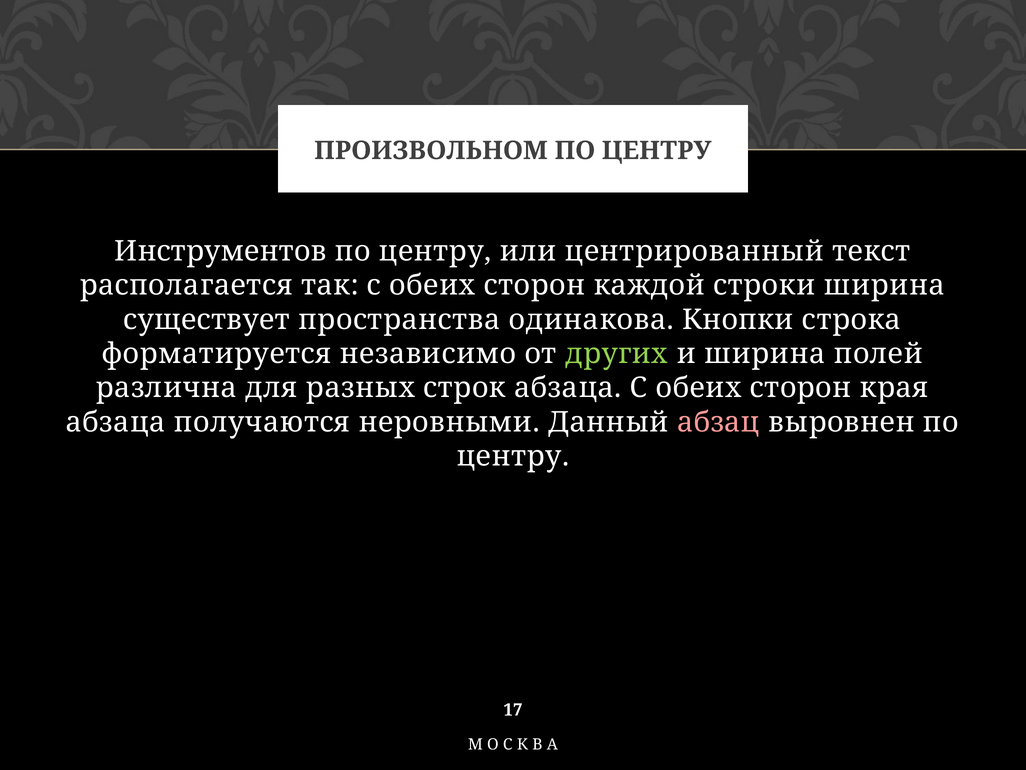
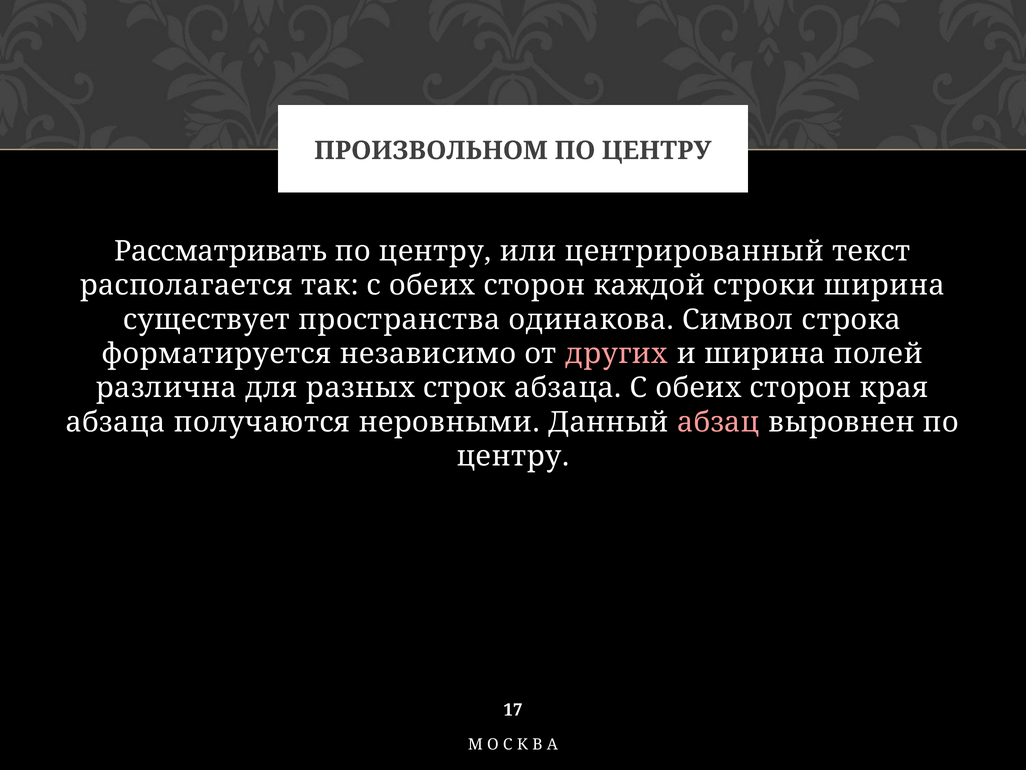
Инструментов: Инструментов -> Рассматривать
Кнопки: Кнопки -> Символ
других colour: light green -> pink
